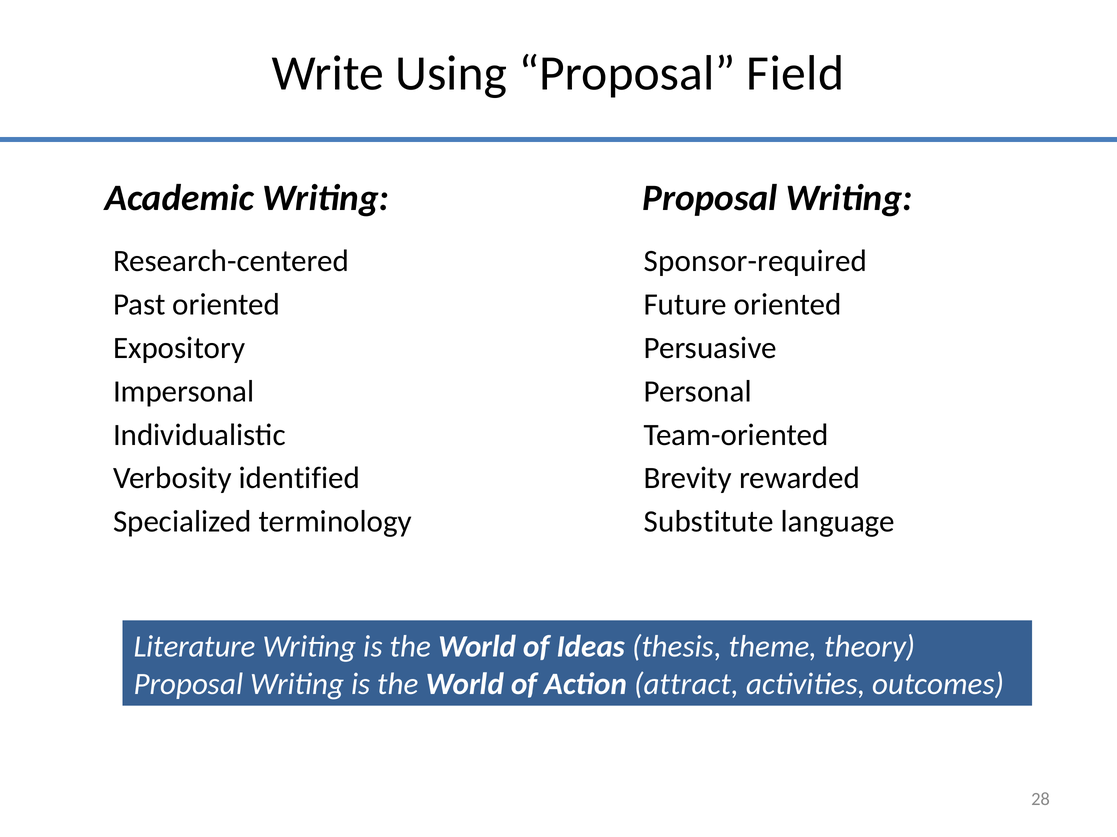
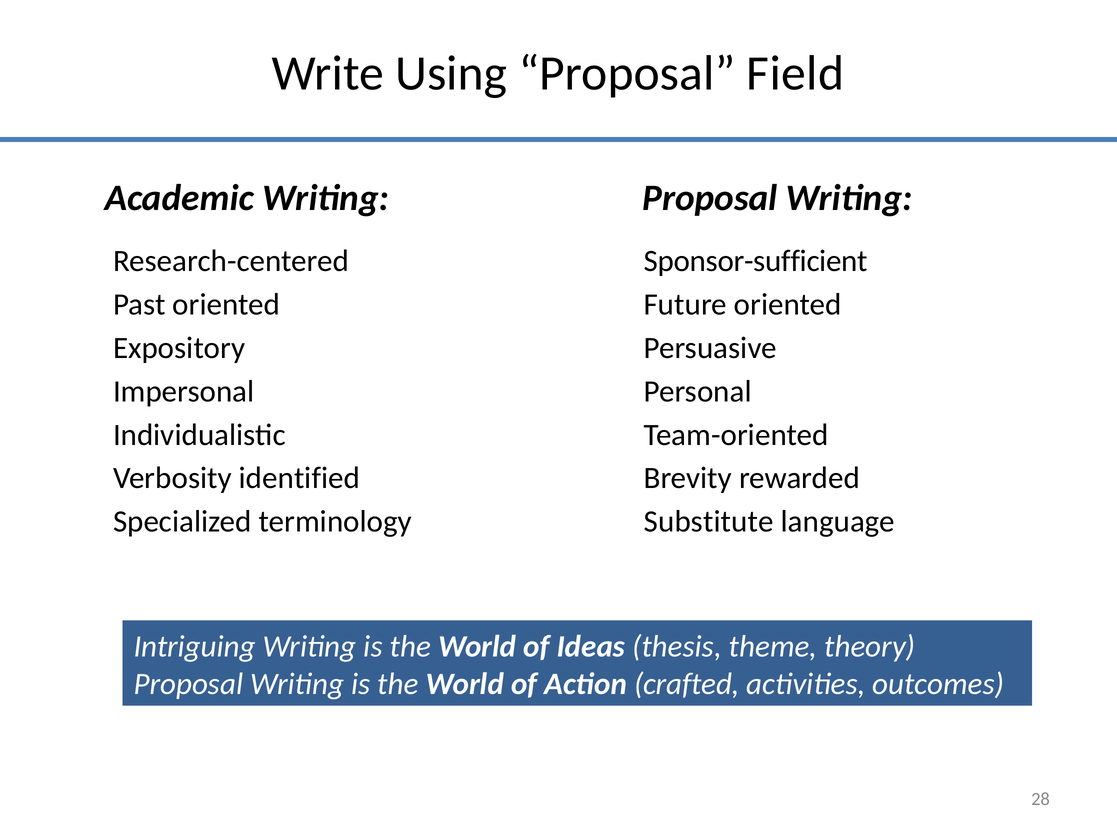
Sponsor-required: Sponsor-required -> Sponsor-sufficient
Literature: Literature -> Intriguing
attract: attract -> crafted
